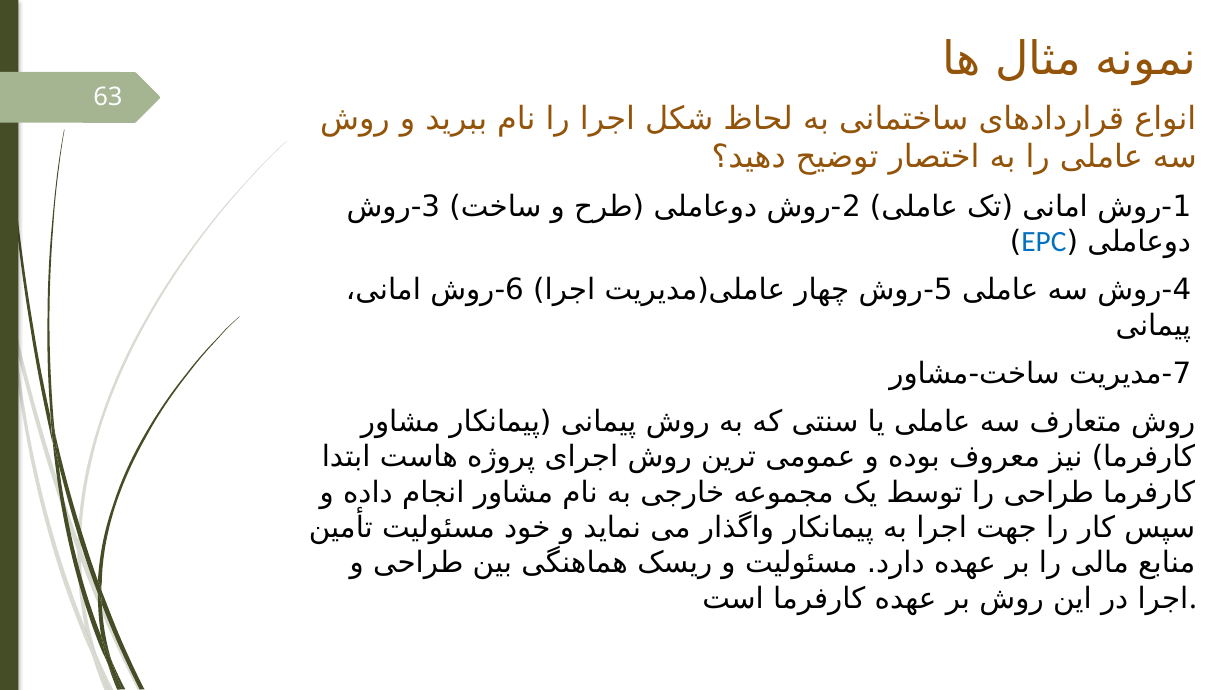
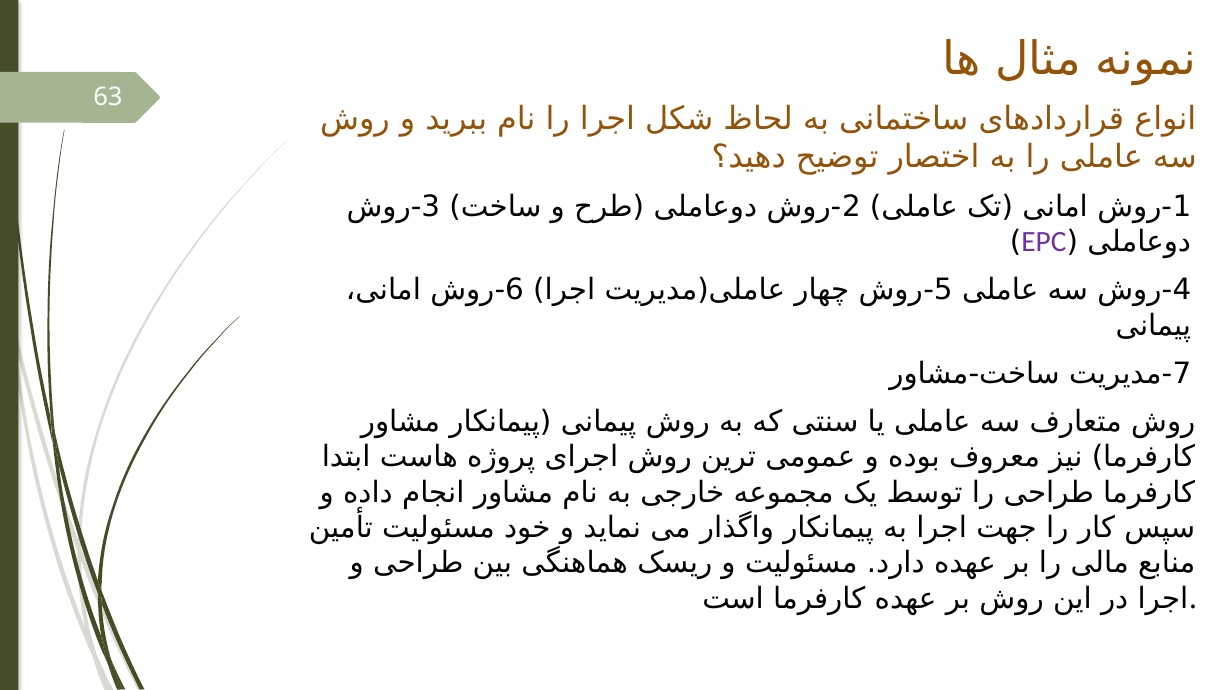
EPC colour: blue -> purple
